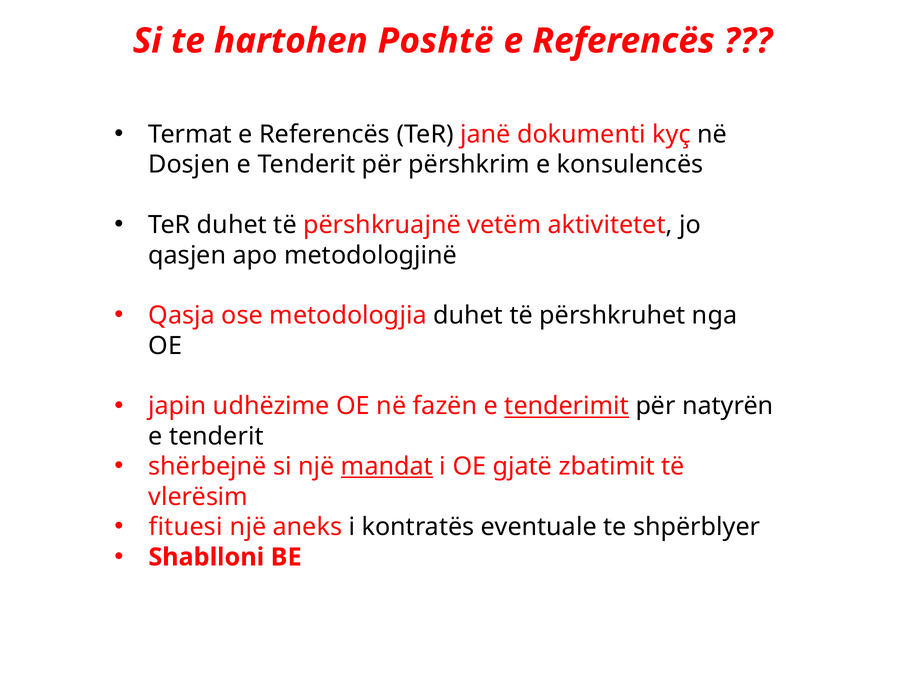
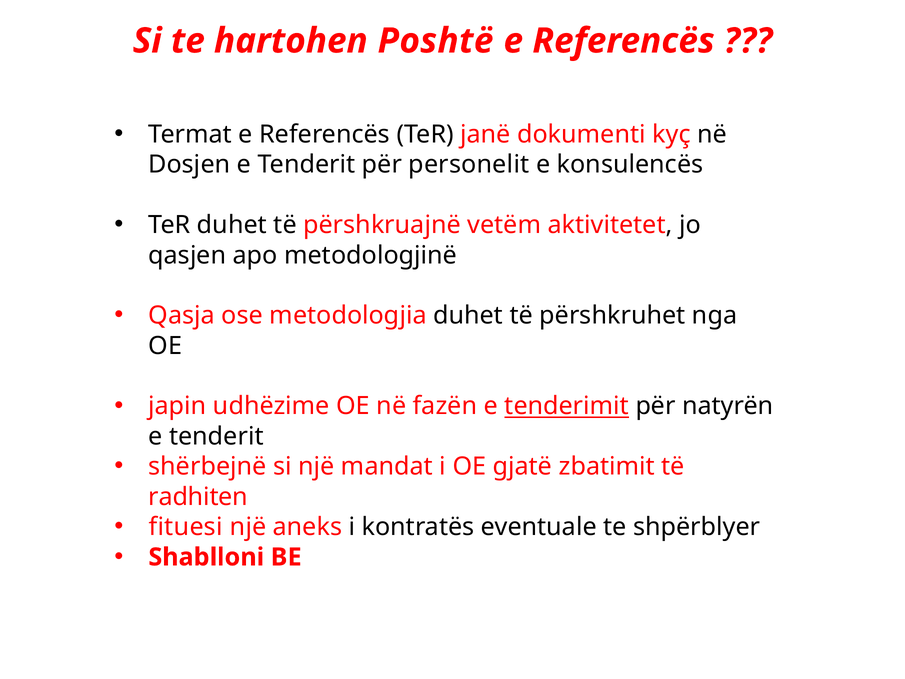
përshkrim: përshkrim -> personelit
mandat underline: present -> none
vlerësim: vlerësim -> radhiten
